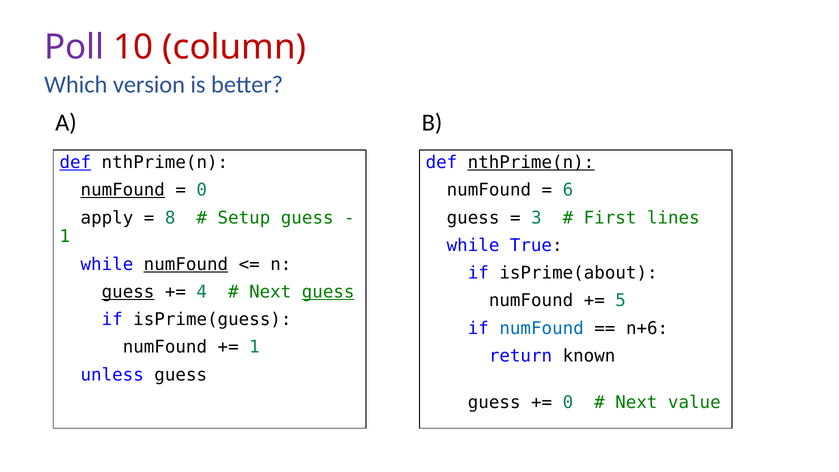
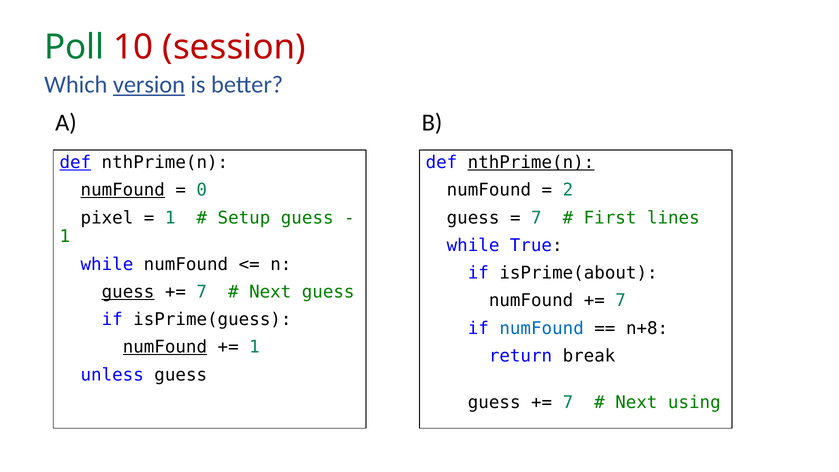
Poll colour: purple -> green
column: column -> session
version underline: none -> present
6: 6 -> 2
apply: apply -> pixel
8 at (170, 218): 8 -> 1
3 at (536, 218): 3 -> 7
numFound at (186, 264) underline: present -> none
4 at (202, 292): 4 -> 7
guess at (328, 292) underline: present -> none
5 at (621, 301): 5 -> 7
n+6: n+6 -> n+8
numFound at (165, 347) underline: none -> present
known: known -> break
0 at (568, 402): 0 -> 7
value: value -> using
